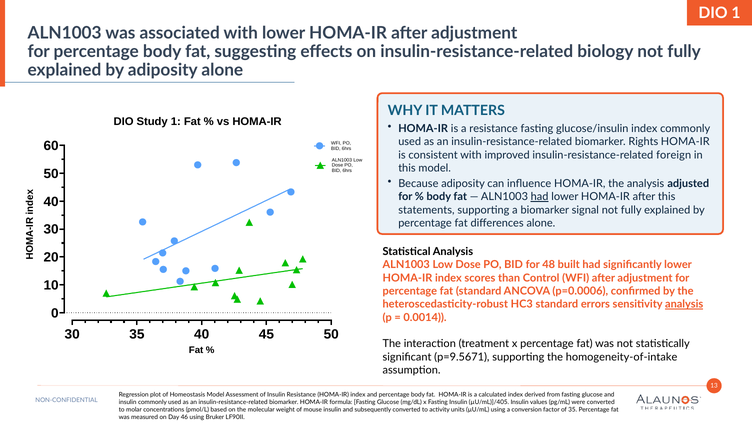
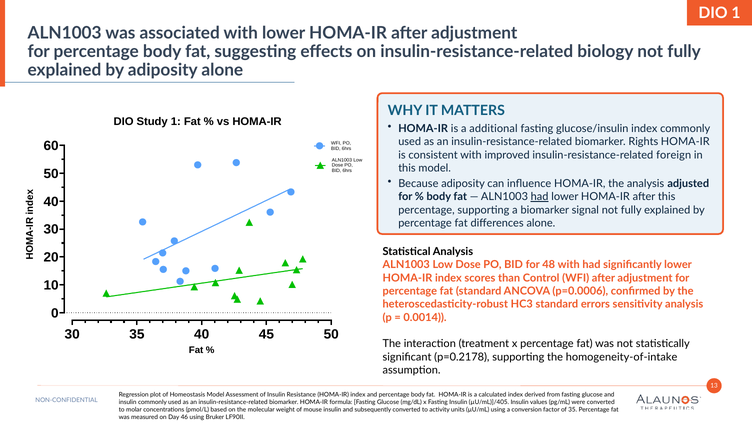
a resistance: resistance -> additional
statements at (426, 210): statements -> percentage
48 built: built -> with
analysis at (684, 304) underline: present -> none
p=9.5671: p=9.5671 -> p=0.2178
